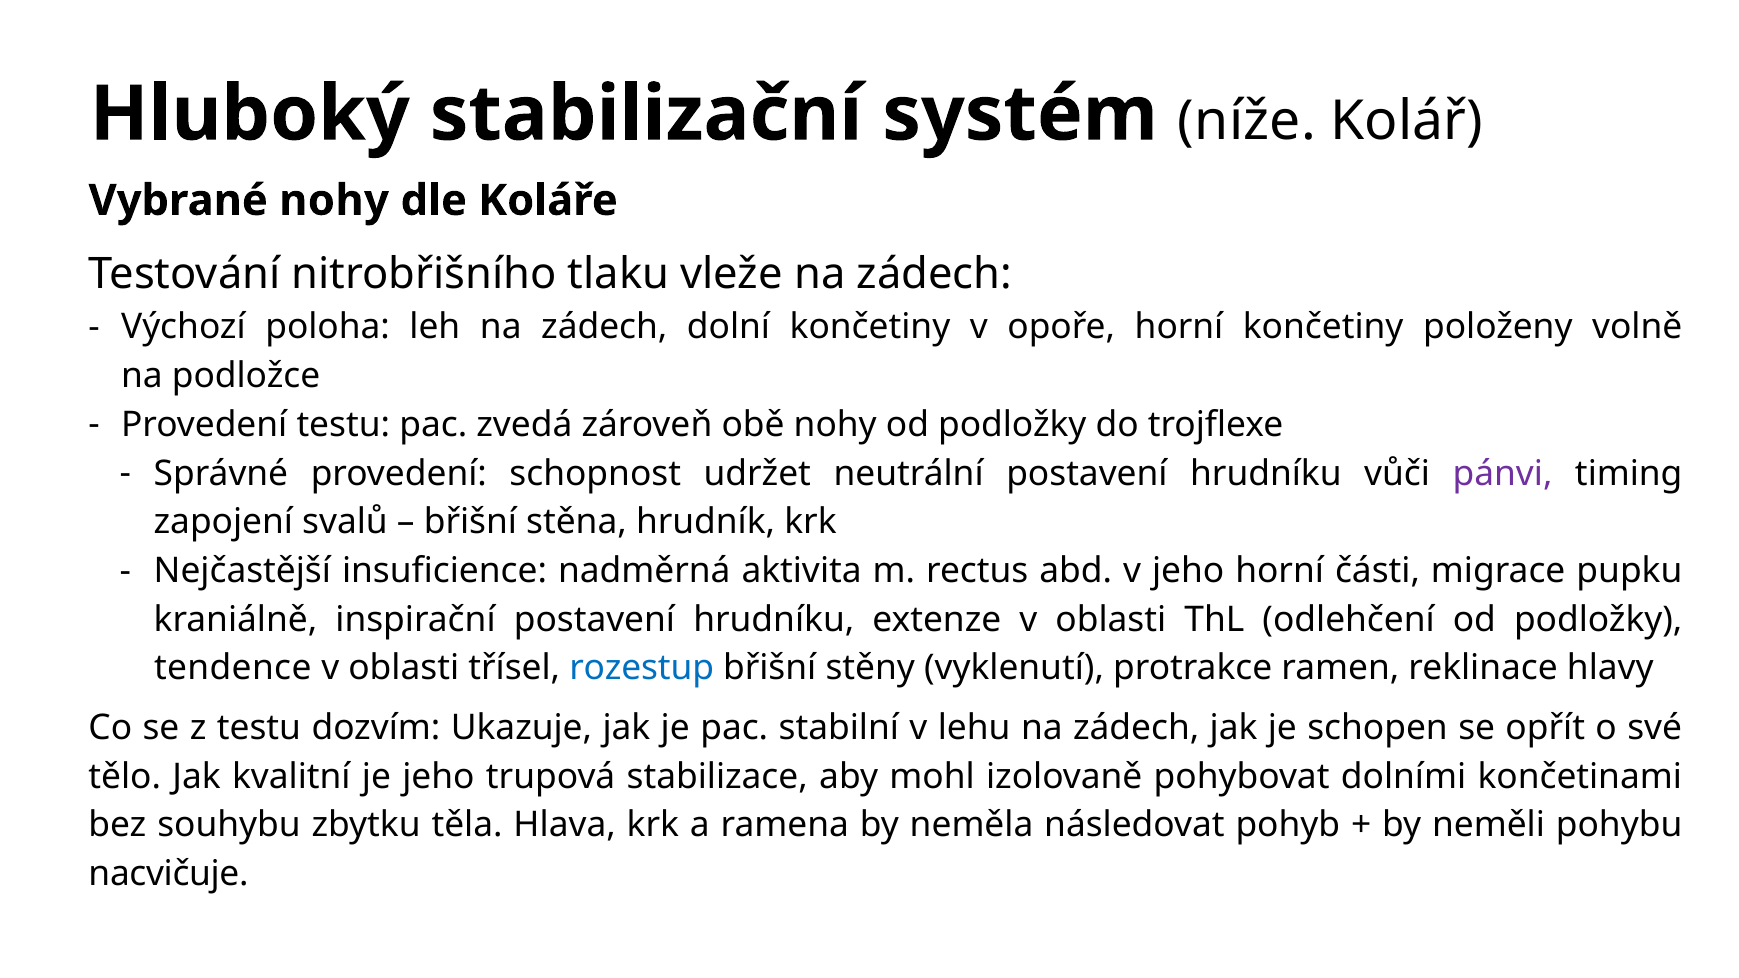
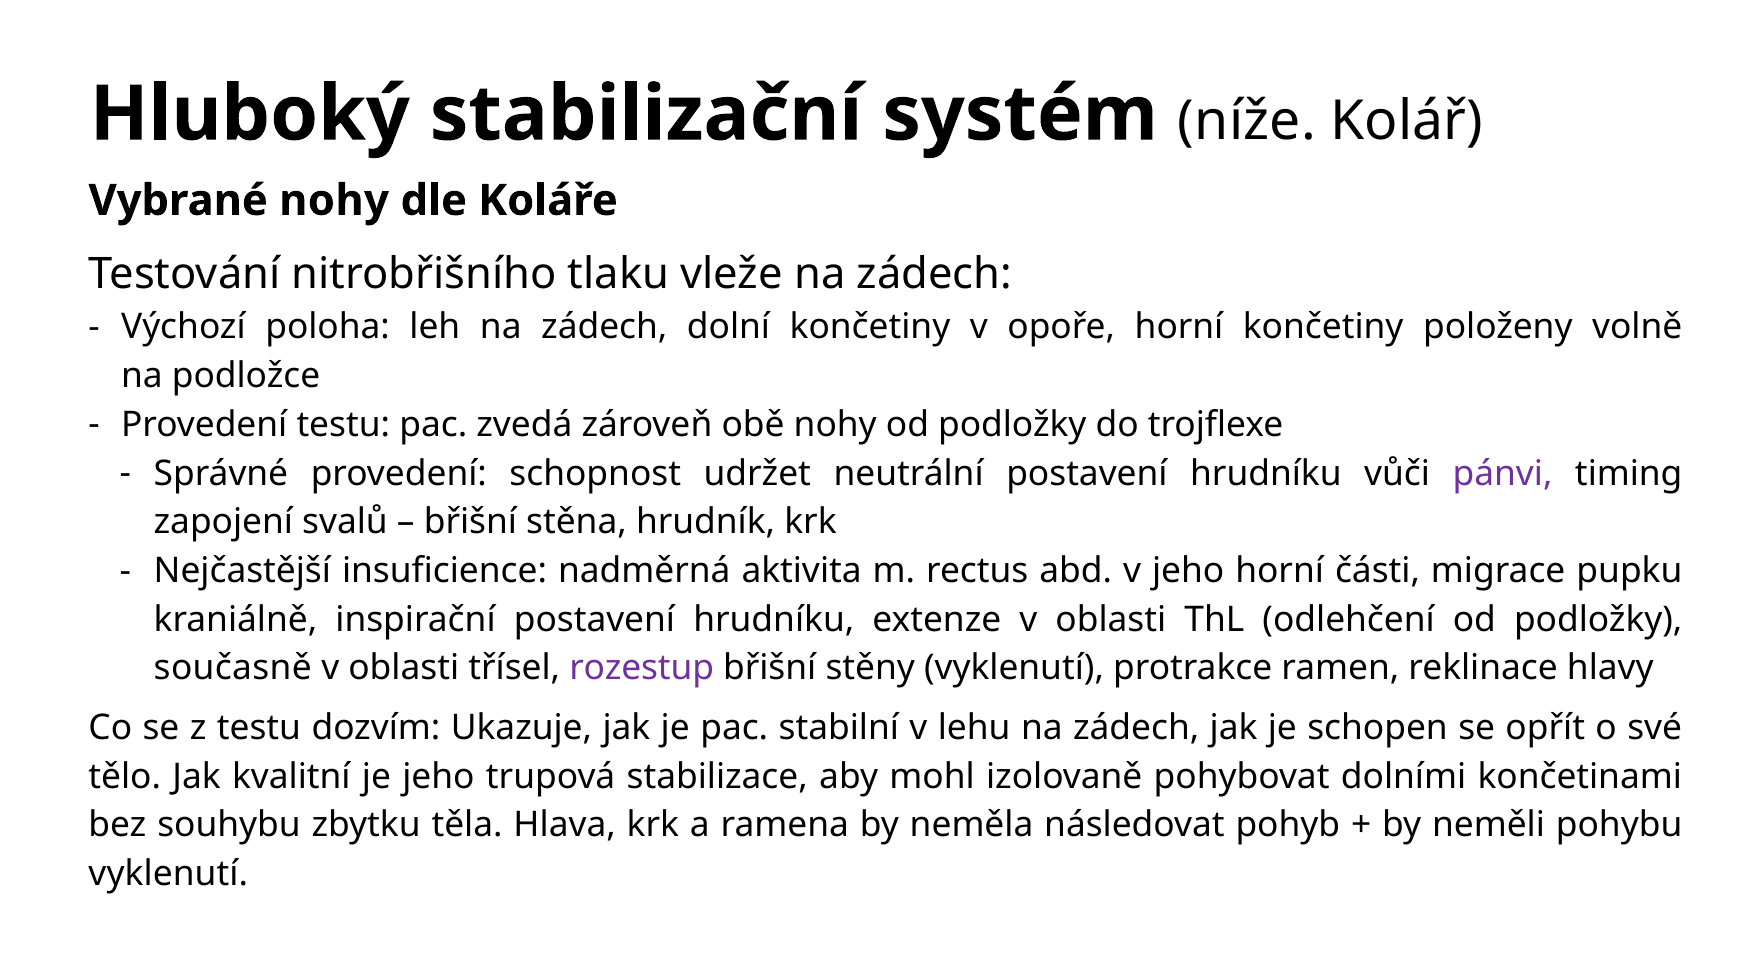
tendence: tendence -> současně
rozestup colour: blue -> purple
nacvičuje at (169, 874): nacvičuje -> vyklenutí
